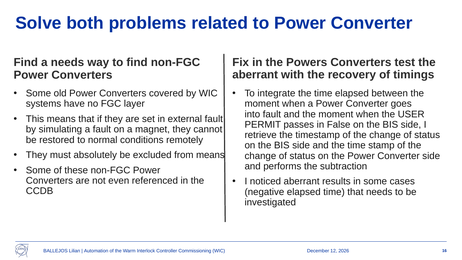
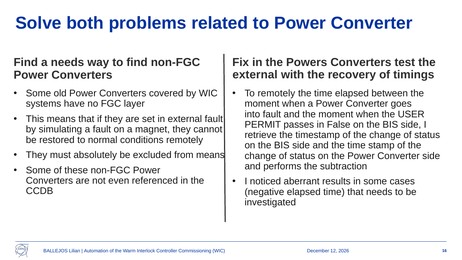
aberrant at (255, 75): aberrant -> external
To integrate: integrate -> remotely
